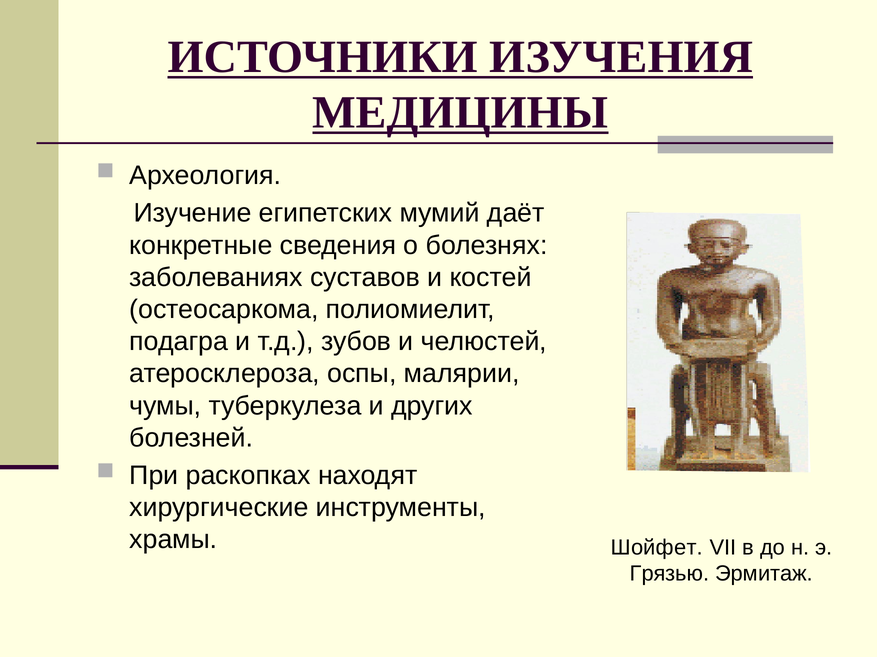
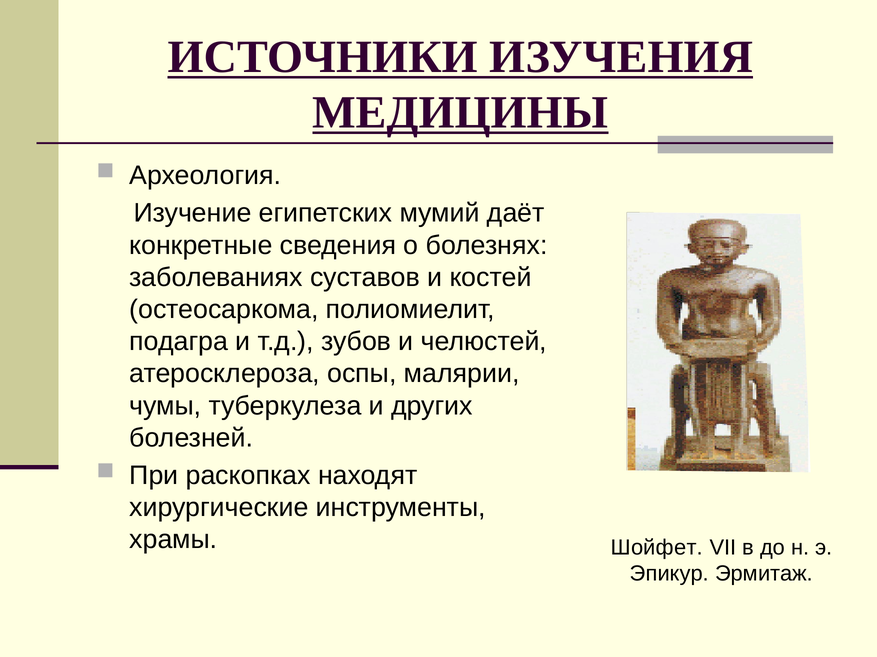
Грязью: Грязью -> Эпикур
